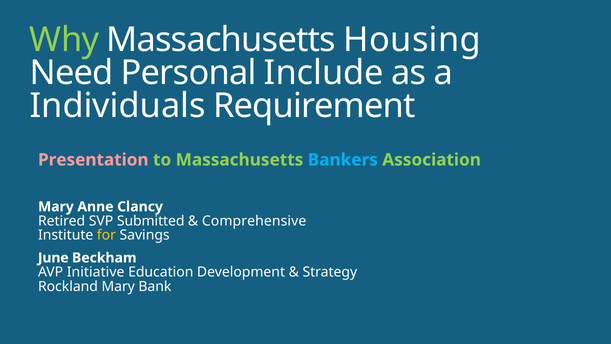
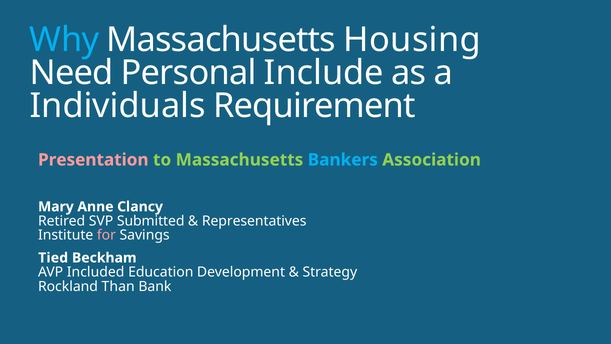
Why colour: light green -> light blue
Comprehensive: Comprehensive -> Representatives
for colour: yellow -> pink
June: June -> Tied
Initiative: Initiative -> Included
Rockland Mary: Mary -> Than
